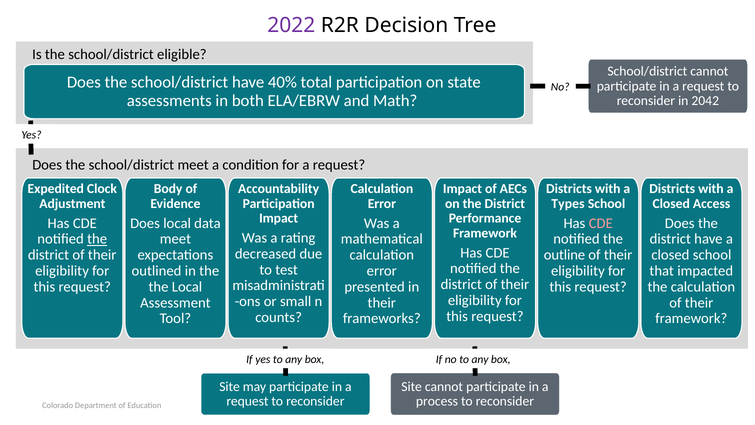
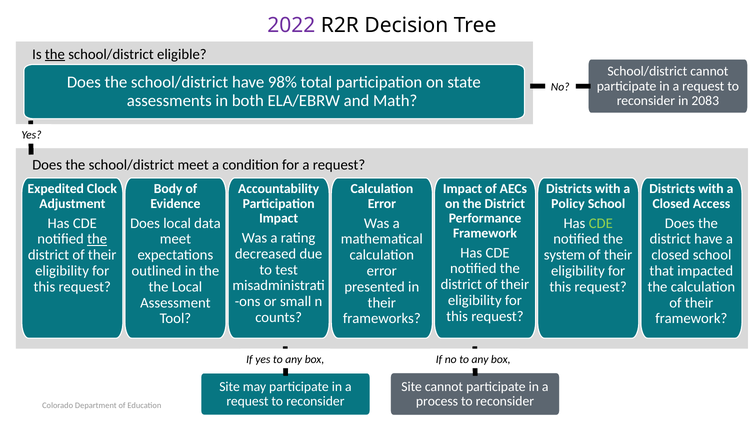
the at (55, 54) underline: none -> present
40%: 40% -> 98%
2042: 2042 -> 2083
Types: Types -> Policy
CDE at (601, 223) colour: pink -> light green
outline: outline -> system
